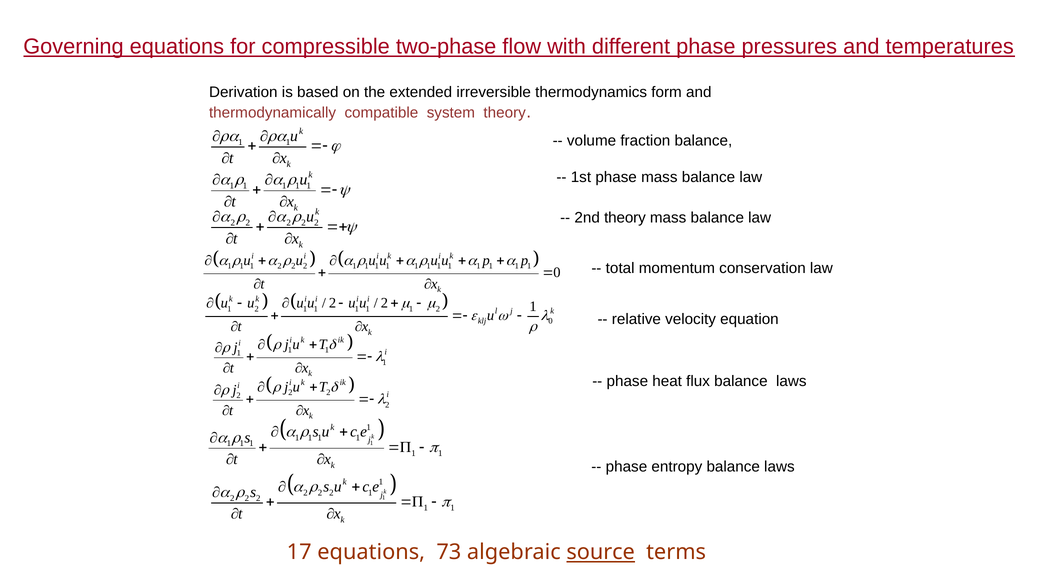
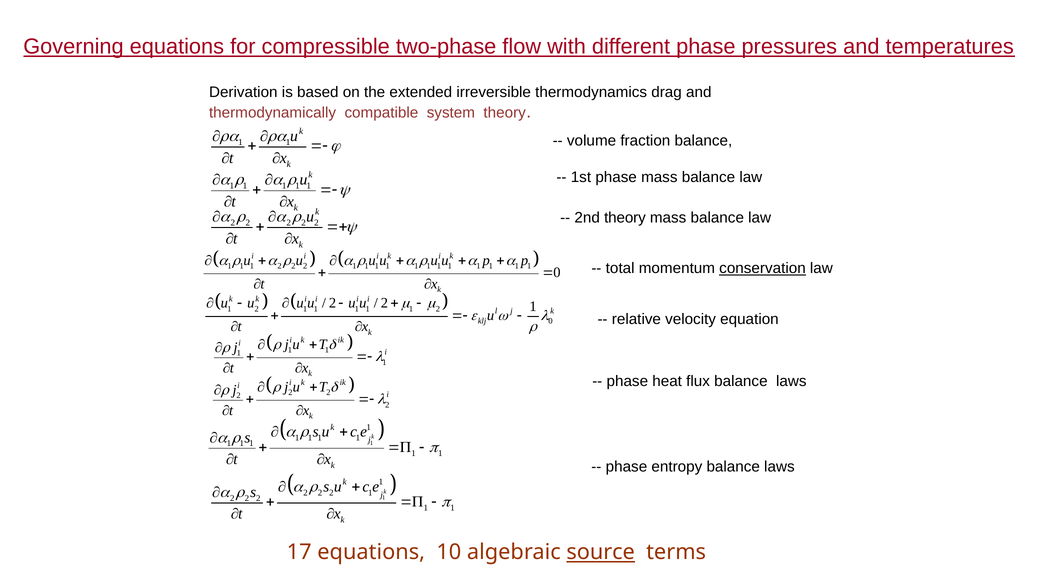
form: form -> drag
conservation underline: none -> present
73: 73 -> 10
